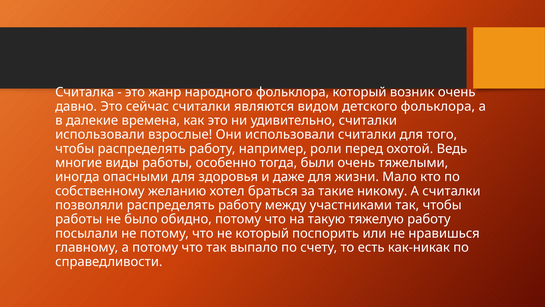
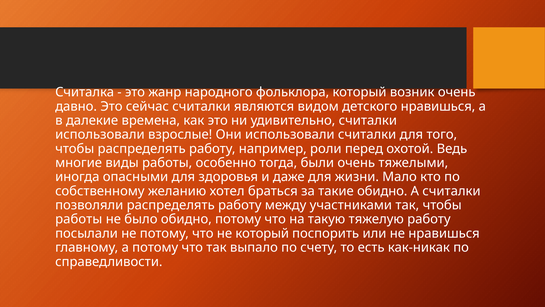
детского фольклора: фольклора -> нравишься
такие никому: никому -> обидно
